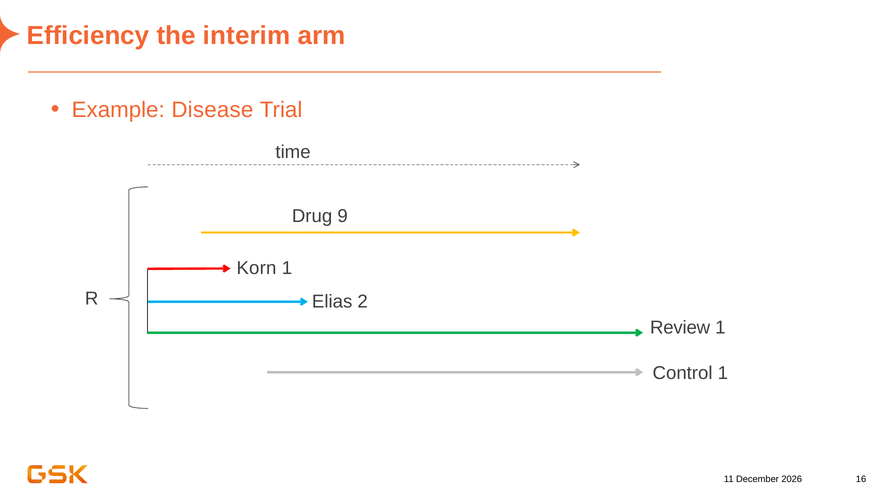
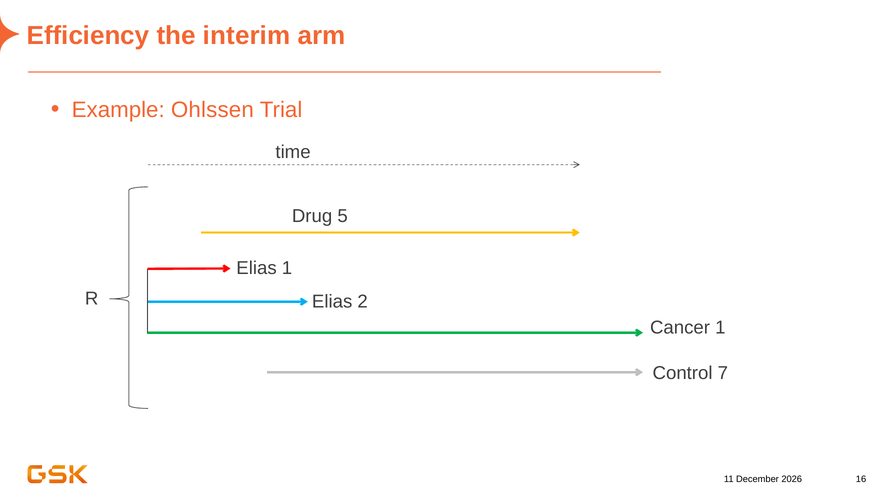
Disease: Disease -> Ohlssen
9: 9 -> 5
Korn at (256, 268): Korn -> Elias
Review: Review -> Cancer
Control 1: 1 -> 7
